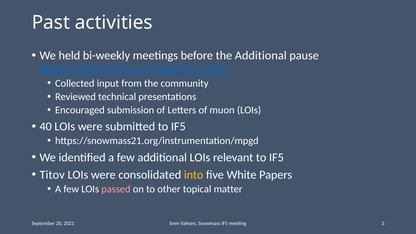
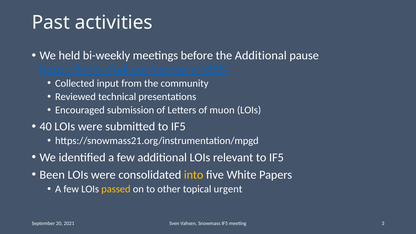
Titov: Titov -> Been
passed colour: pink -> yellow
matter: matter -> urgent
